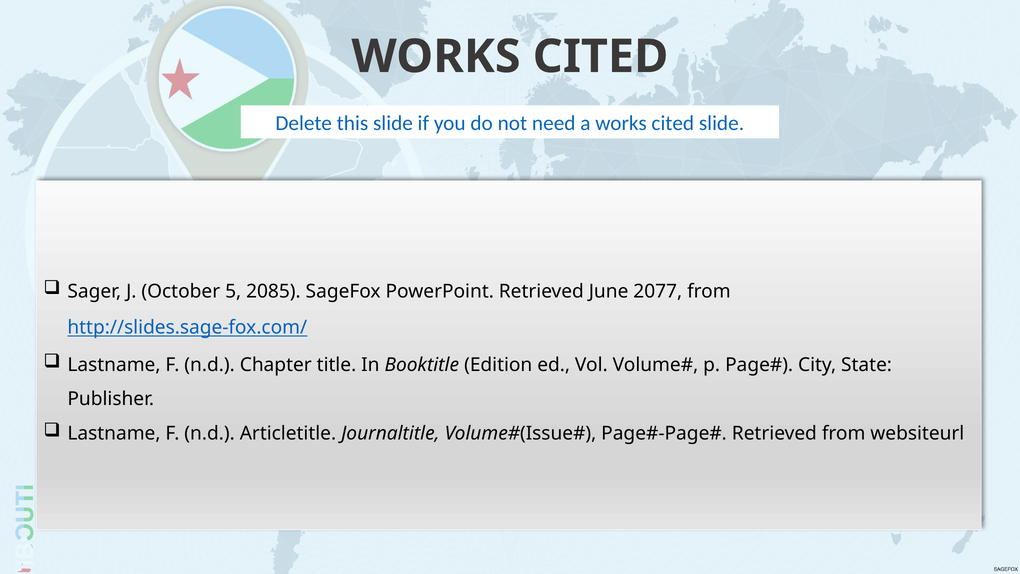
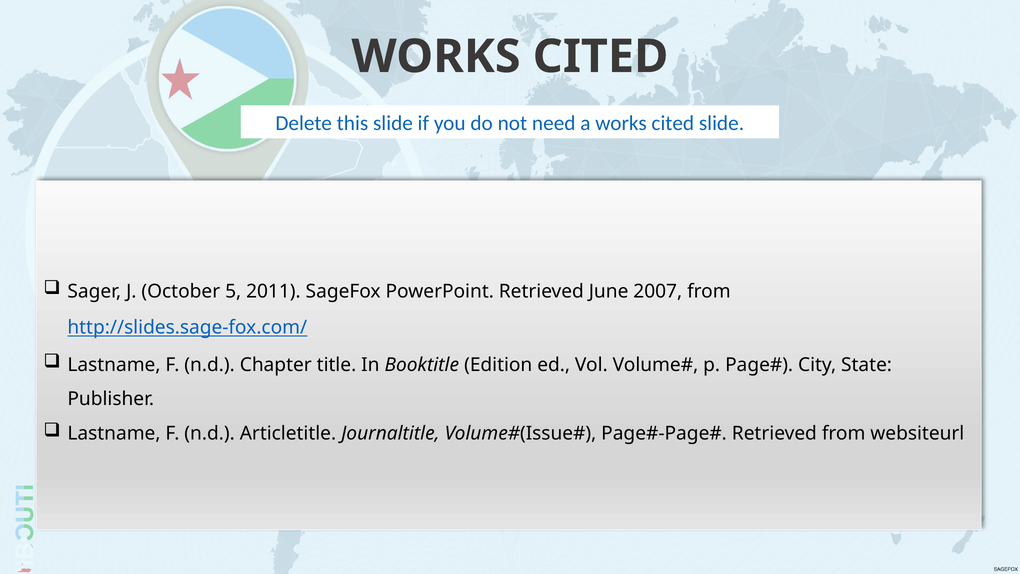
2085: 2085 -> 2011
2077: 2077 -> 2007
